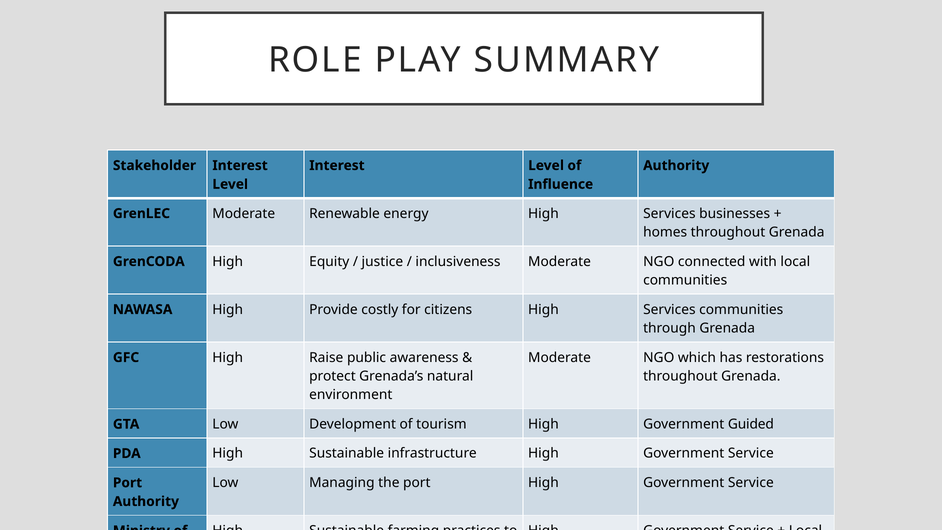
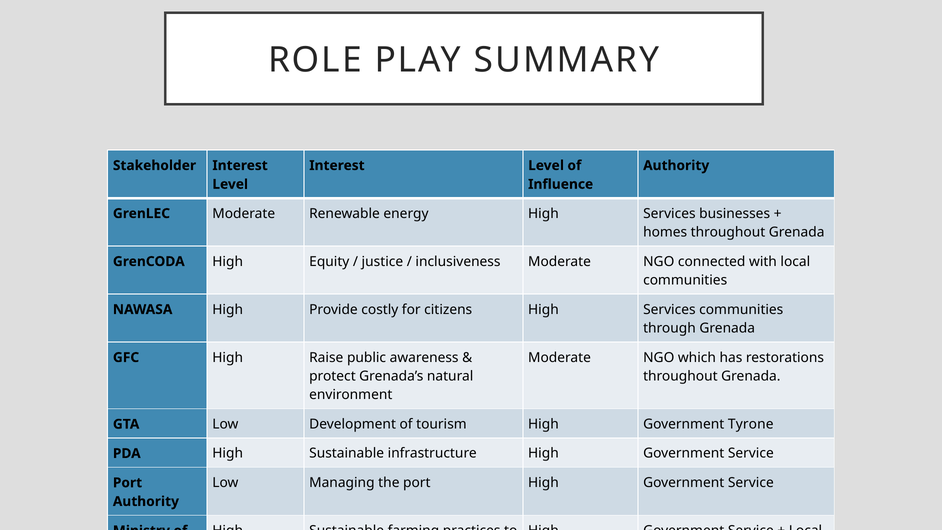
Guided: Guided -> Tyrone
